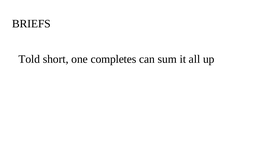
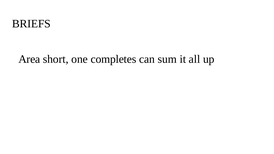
Told: Told -> Area
